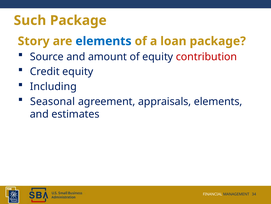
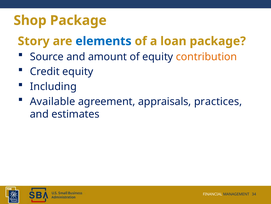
Such: Such -> Shop
contribution colour: red -> orange
Seasonal: Seasonal -> Available
appraisals elements: elements -> practices
